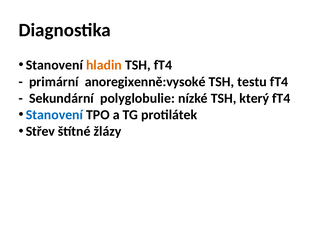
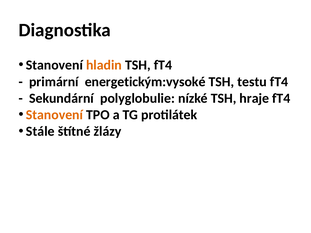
anoregixenně:vysoké: anoregixenně:vysoké -> energetickým:vysoké
který: který -> hraje
Stanovení at (54, 115) colour: blue -> orange
Střev: Střev -> Stále
